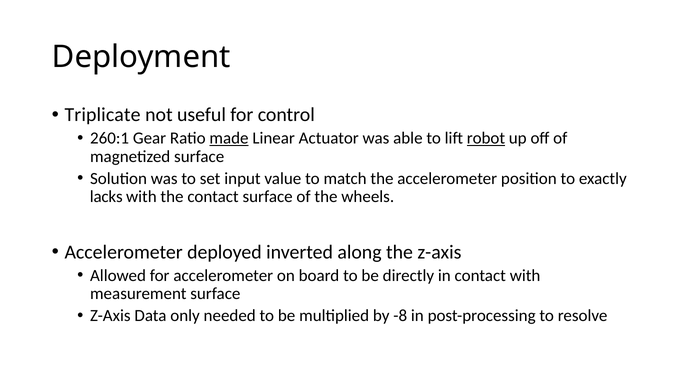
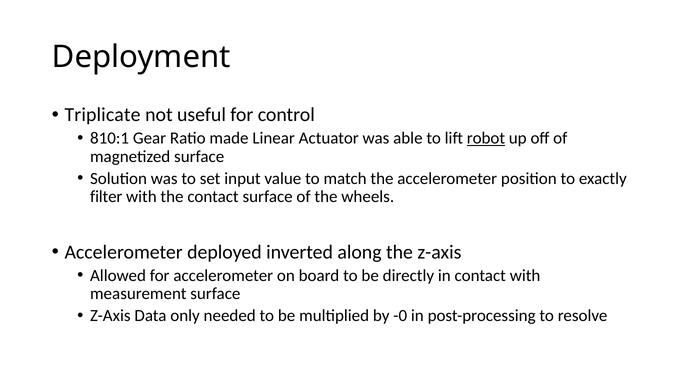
260:1: 260:1 -> 810:1
made underline: present -> none
lacks: lacks -> filter
-8: -8 -> -0
